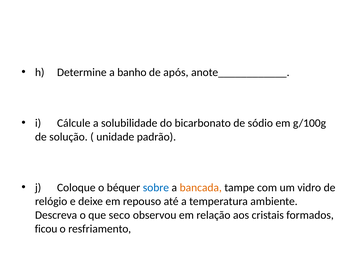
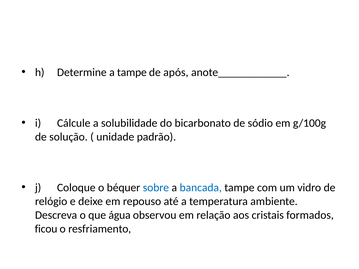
a banho: banho -> tampe
bancada colour: orange -> blue
seco: seco -> água
